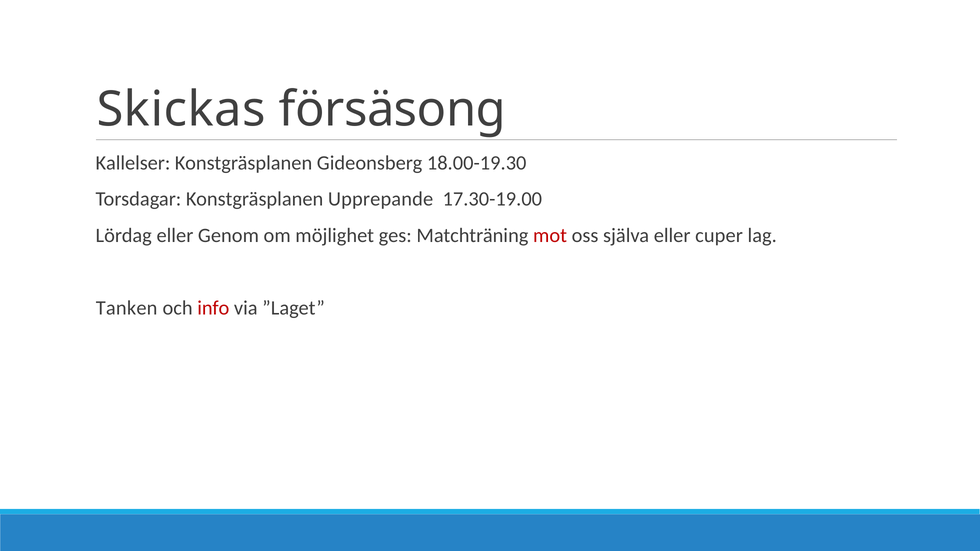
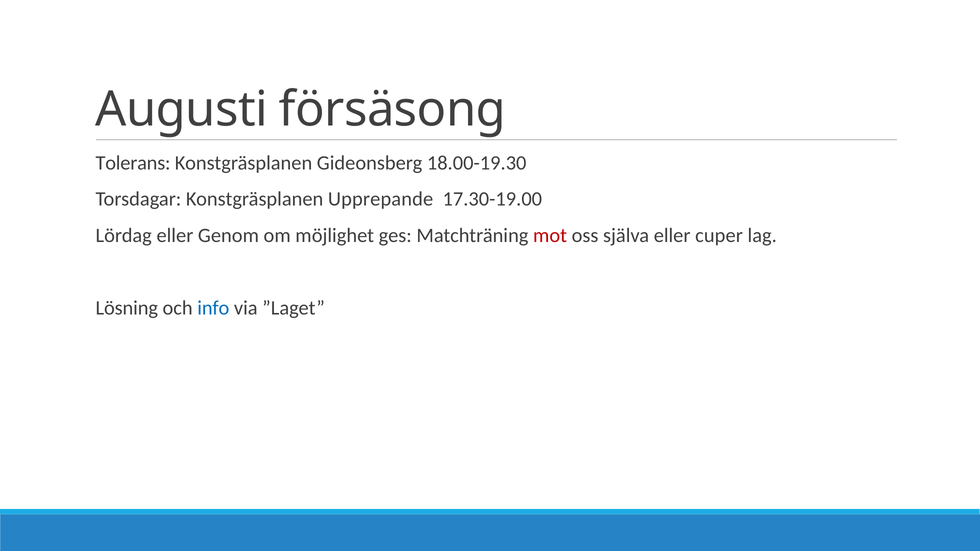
Skickas: Skickas -> Augusti
Kallelser: Kallelser -> Tolerans
Tanken: Tanken -> Lösning
info colour: red -> blue
